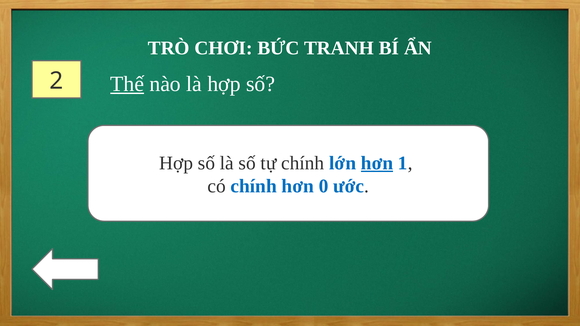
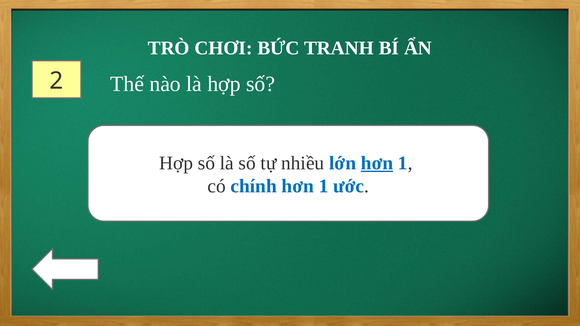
Thế underline: present -> none
tự chính: chính -> nhiều
0 at (324, 186): 0 -> 1
